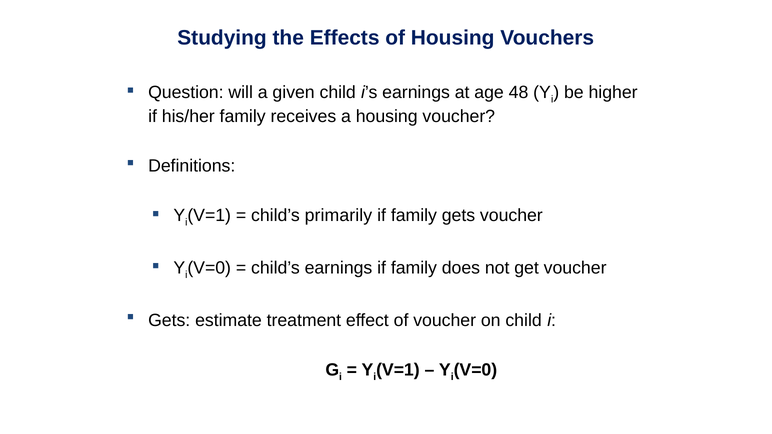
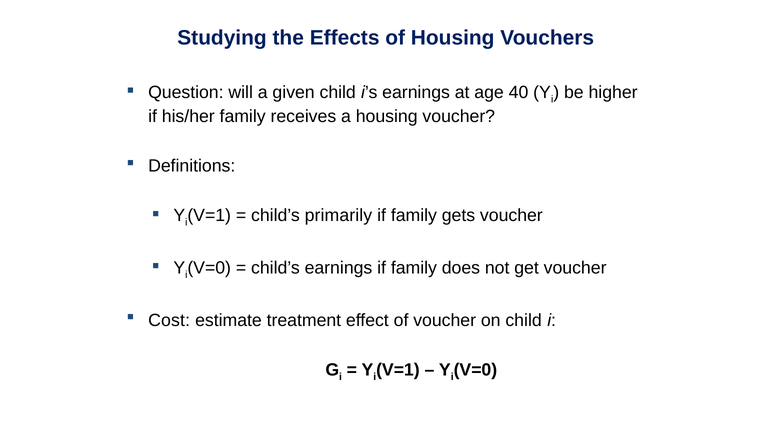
48: 48 -> 40
Gets at (169, 321): Gets -> Cost
